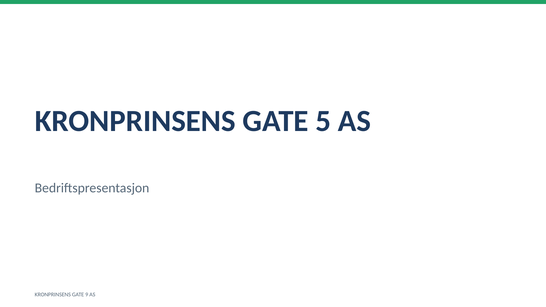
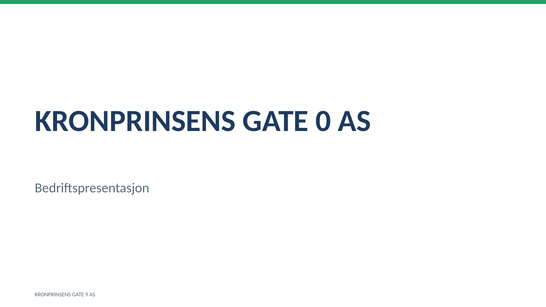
5: 5 -> 0
